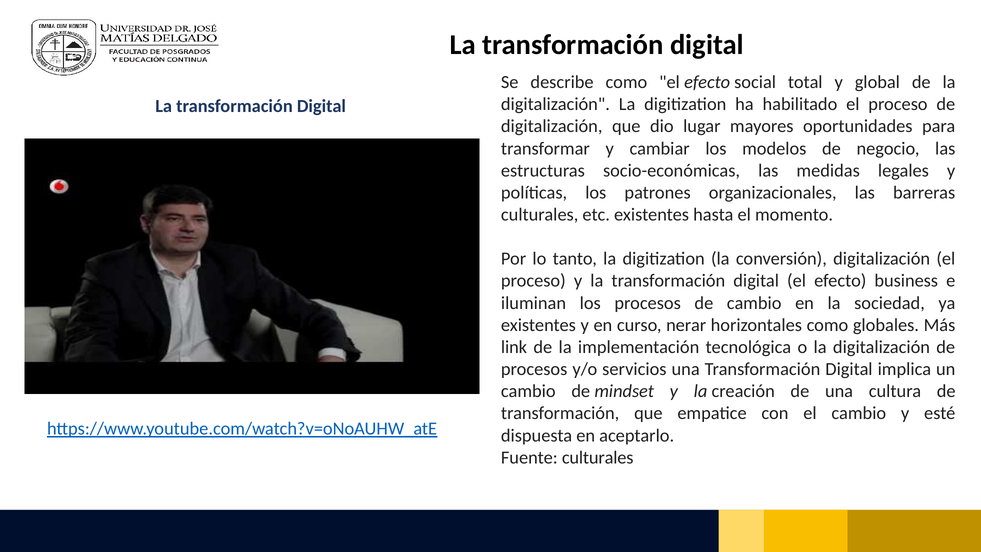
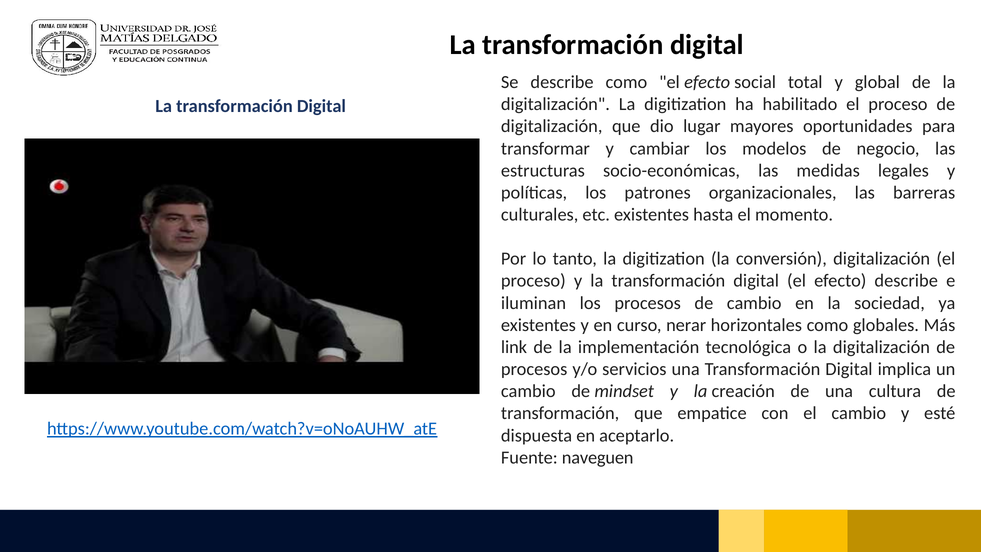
efecto business: business -> describe
Fuente culturales: culturales -> naveguen
